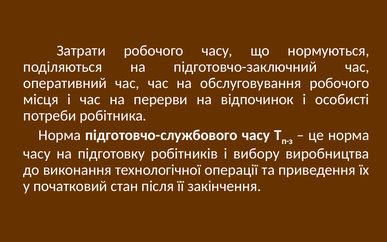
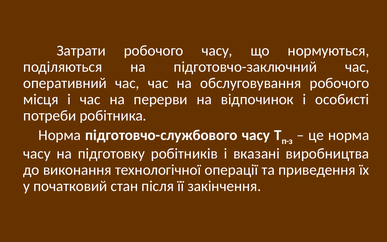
вибору: вибору -> вказані
